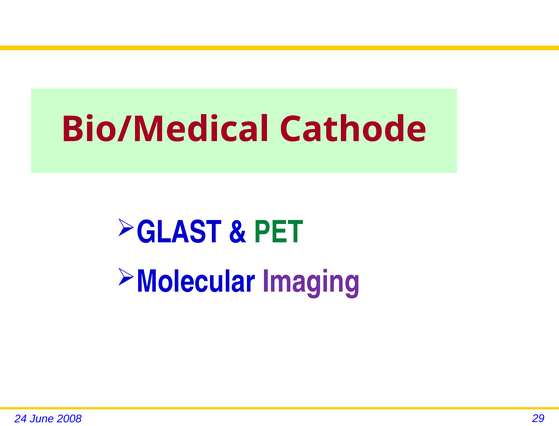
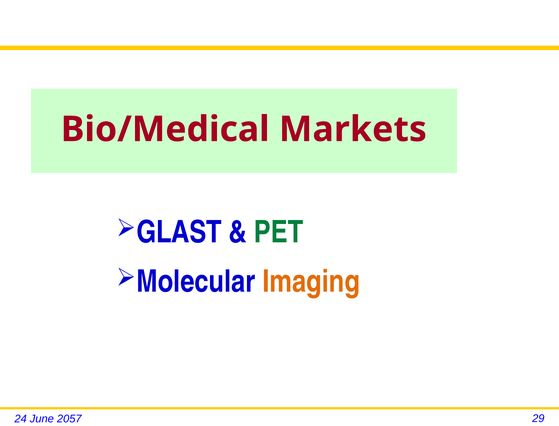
Cathode: Cathode -> Markets
Imaging colour: purple -> orange
2008: 2008 -> 2057
